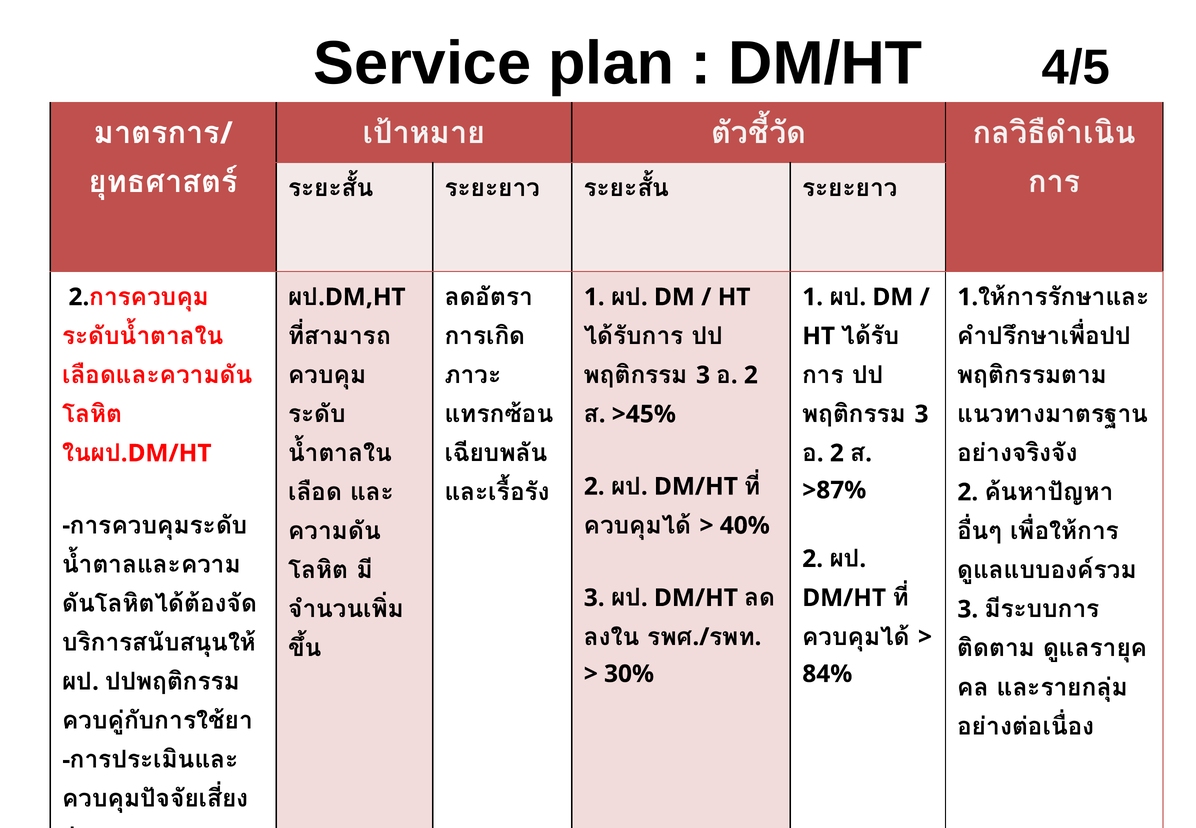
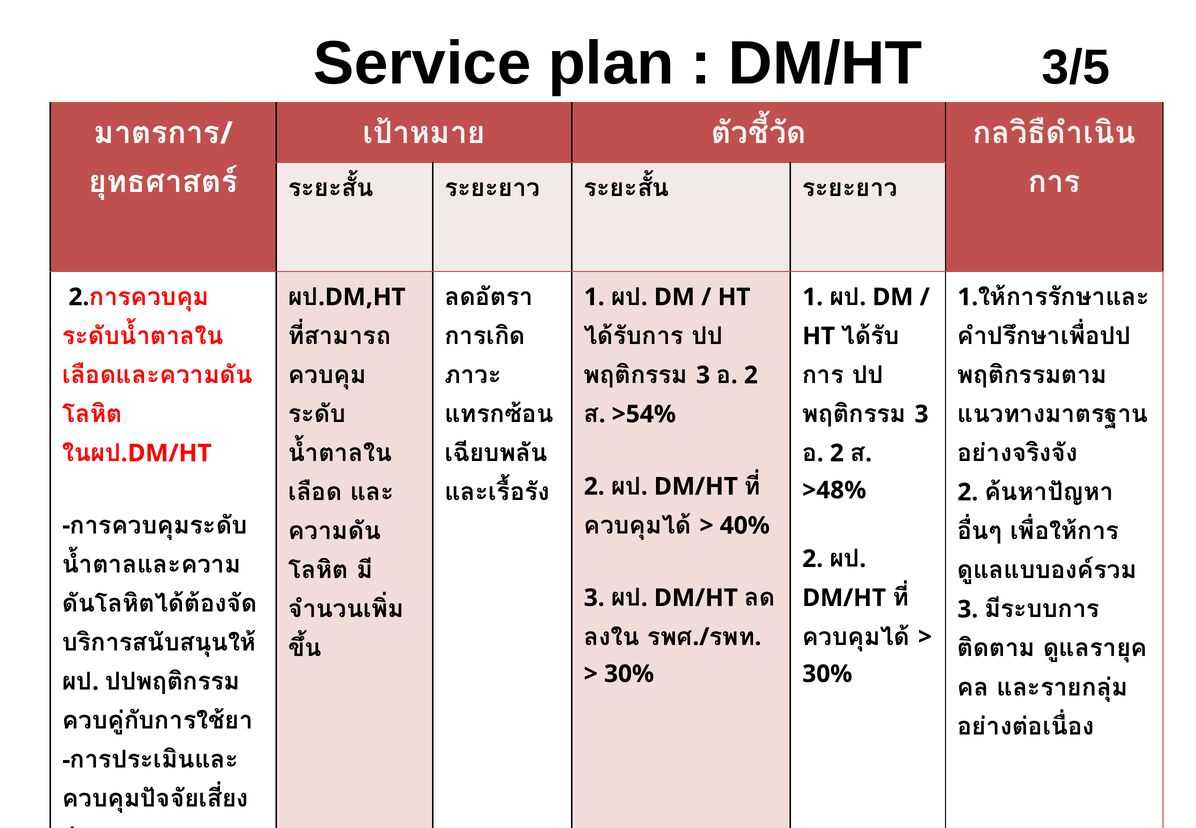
4/5: 4/5 -> 3/5
>45%: >45% -> >54%
>87%: >87% -> >48%
84% at (827, 674): 84% -> 30%
